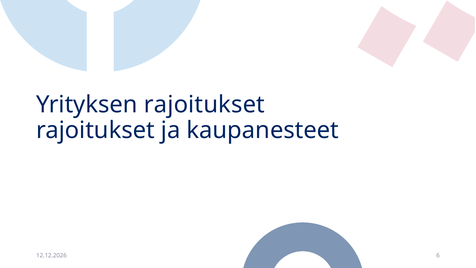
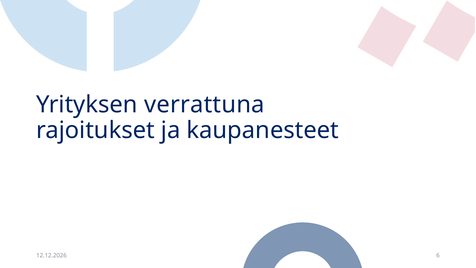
Yrityksen rajoitukset: rajoitukset -> verrattuna
